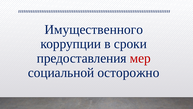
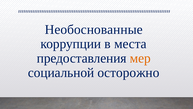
Имущественного: Имущественного -> Необоснованные
сроки: сроки -> места
мер colour: red -> orange
